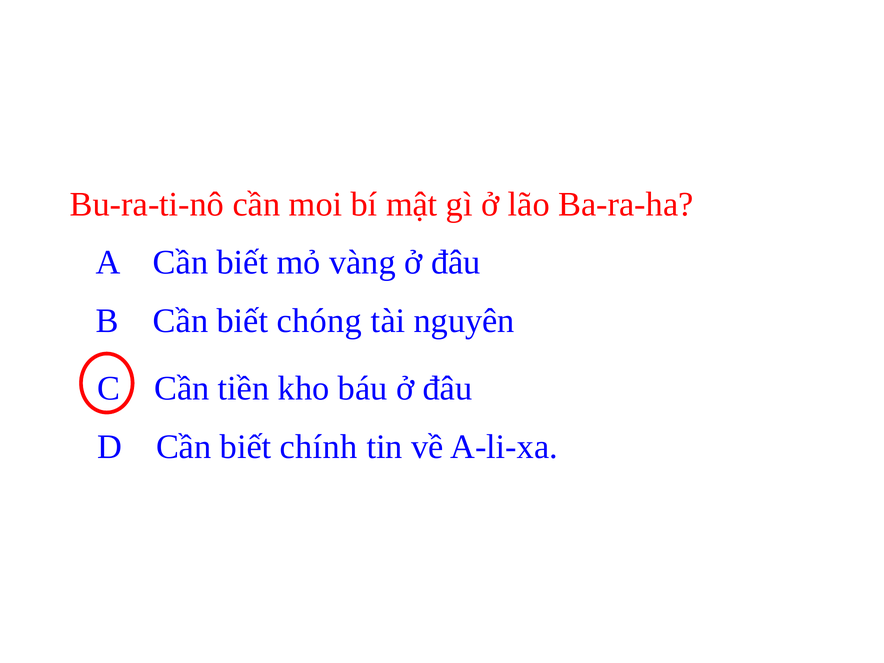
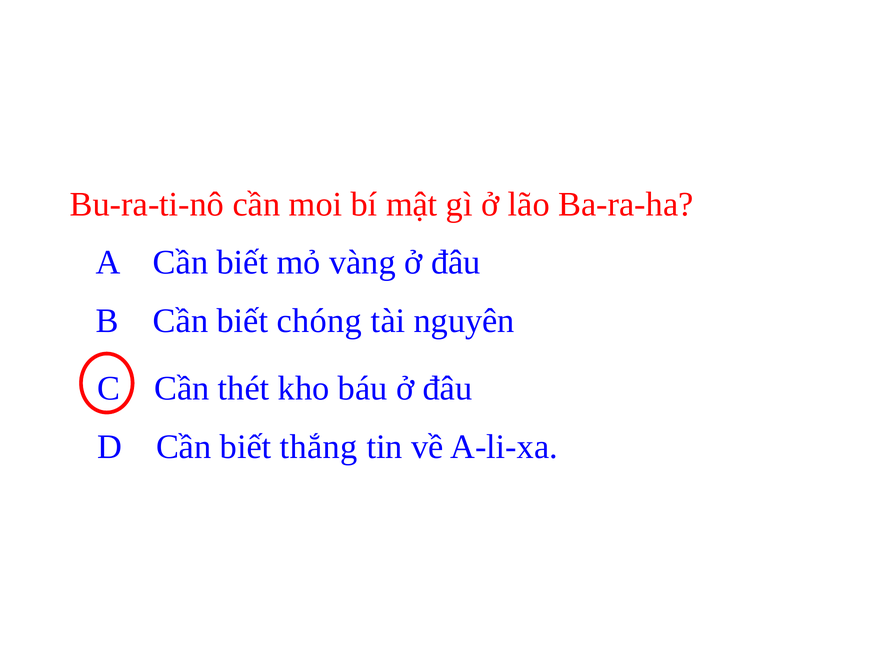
tiền: tiền -> thét
chính: chính -> thắng
